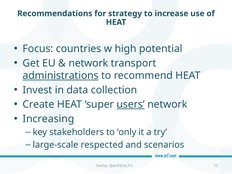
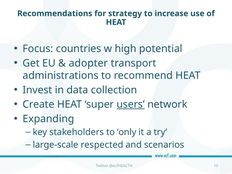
network at (88, 63): network -> adopter
administrations underline: present -> none
Increasing: Increasing -> Expanding
